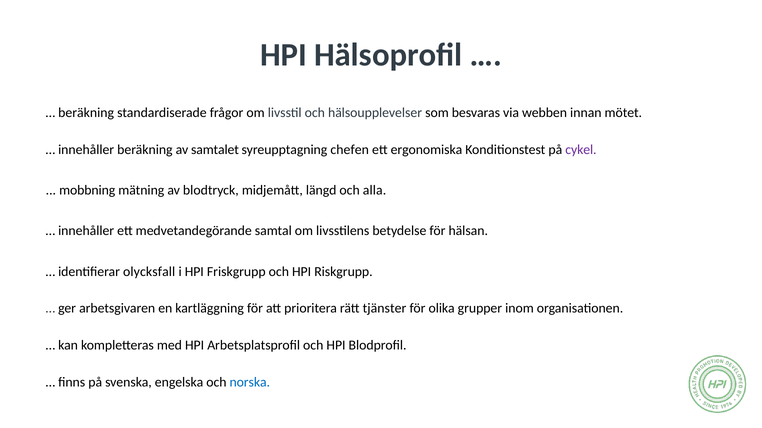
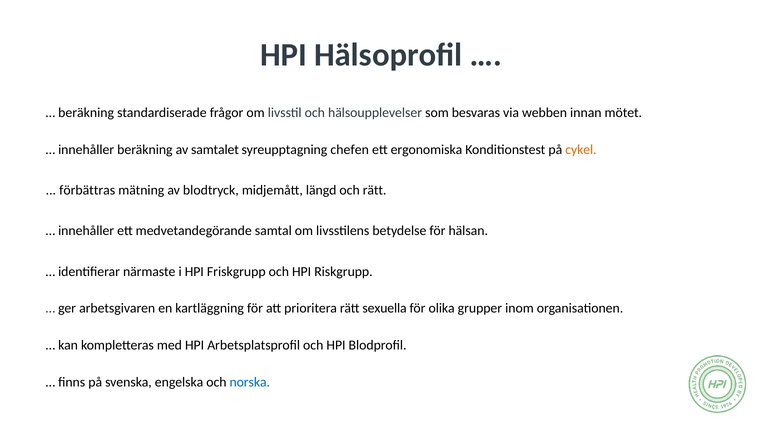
cykel colour: purple -> orange
mobbning: mobbning -> förbättras
och alla: alla -> rätt
olycksfall: olycksfall -> närmaste
tjänster: tjänster -> sexuella
